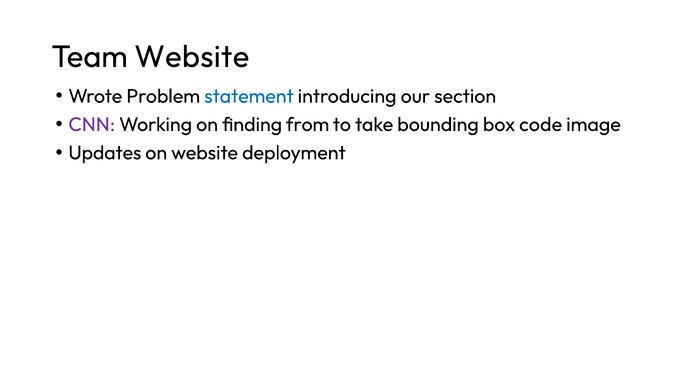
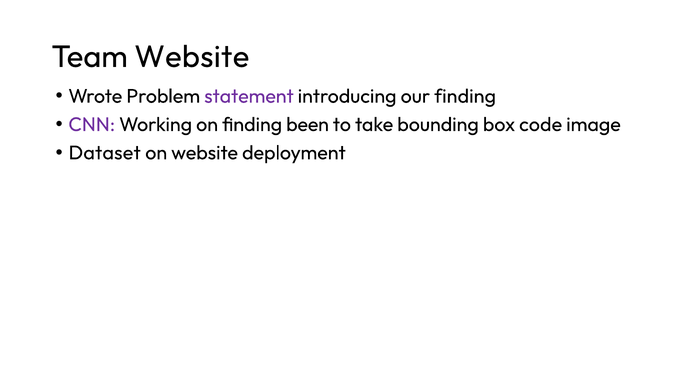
statement colour: blue -> purple
our section: section -> finding
from: from -> been
Updates: Updates -> Dataset
